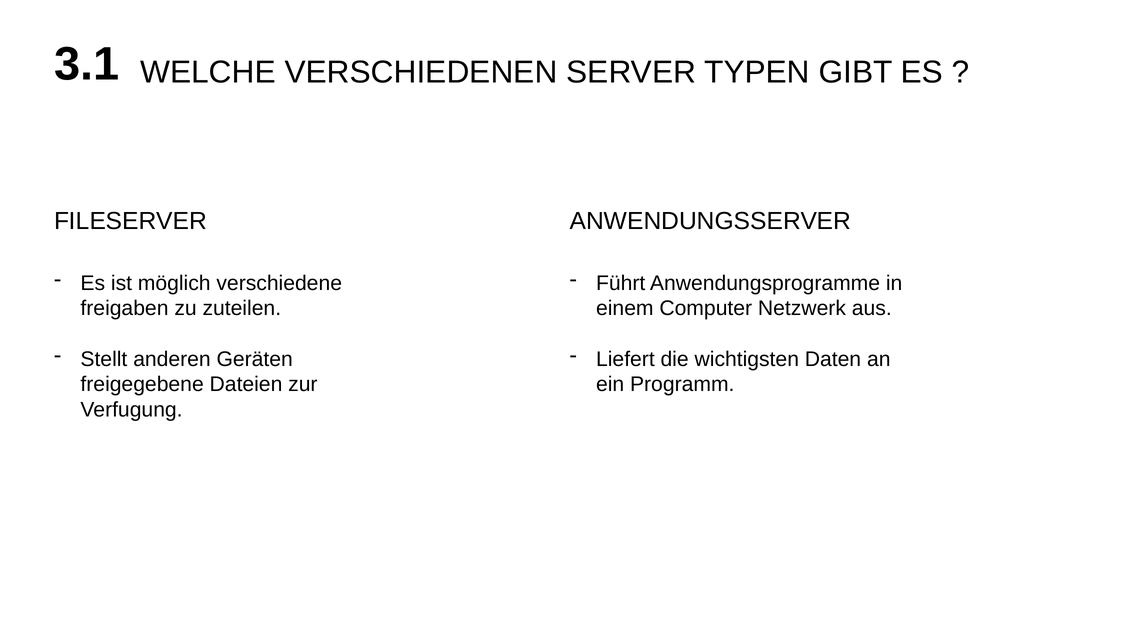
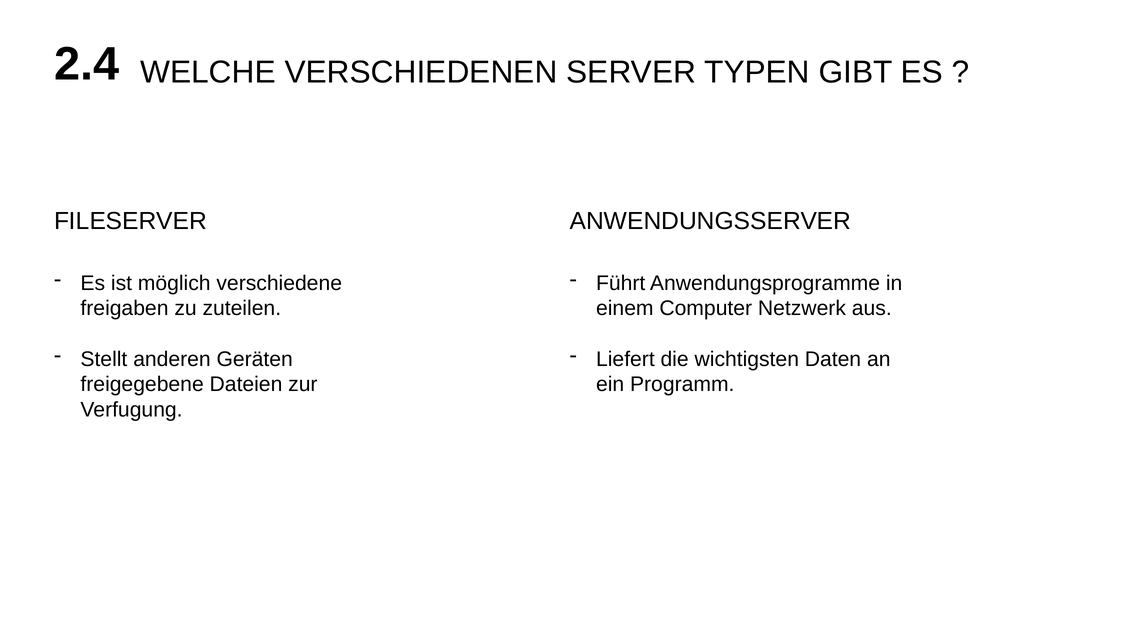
3.1: 3.1 -> 2.4
